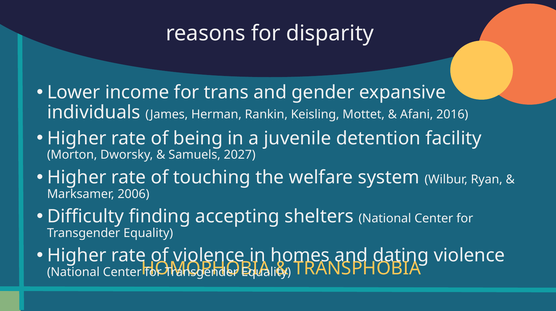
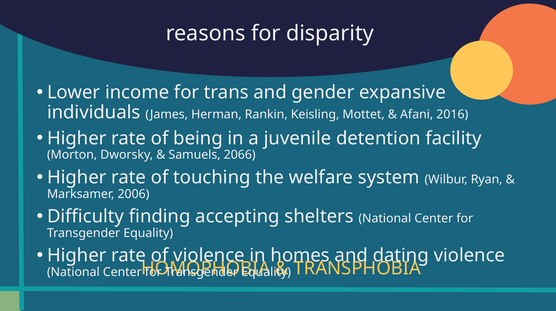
2027: 2027 -> 2066
